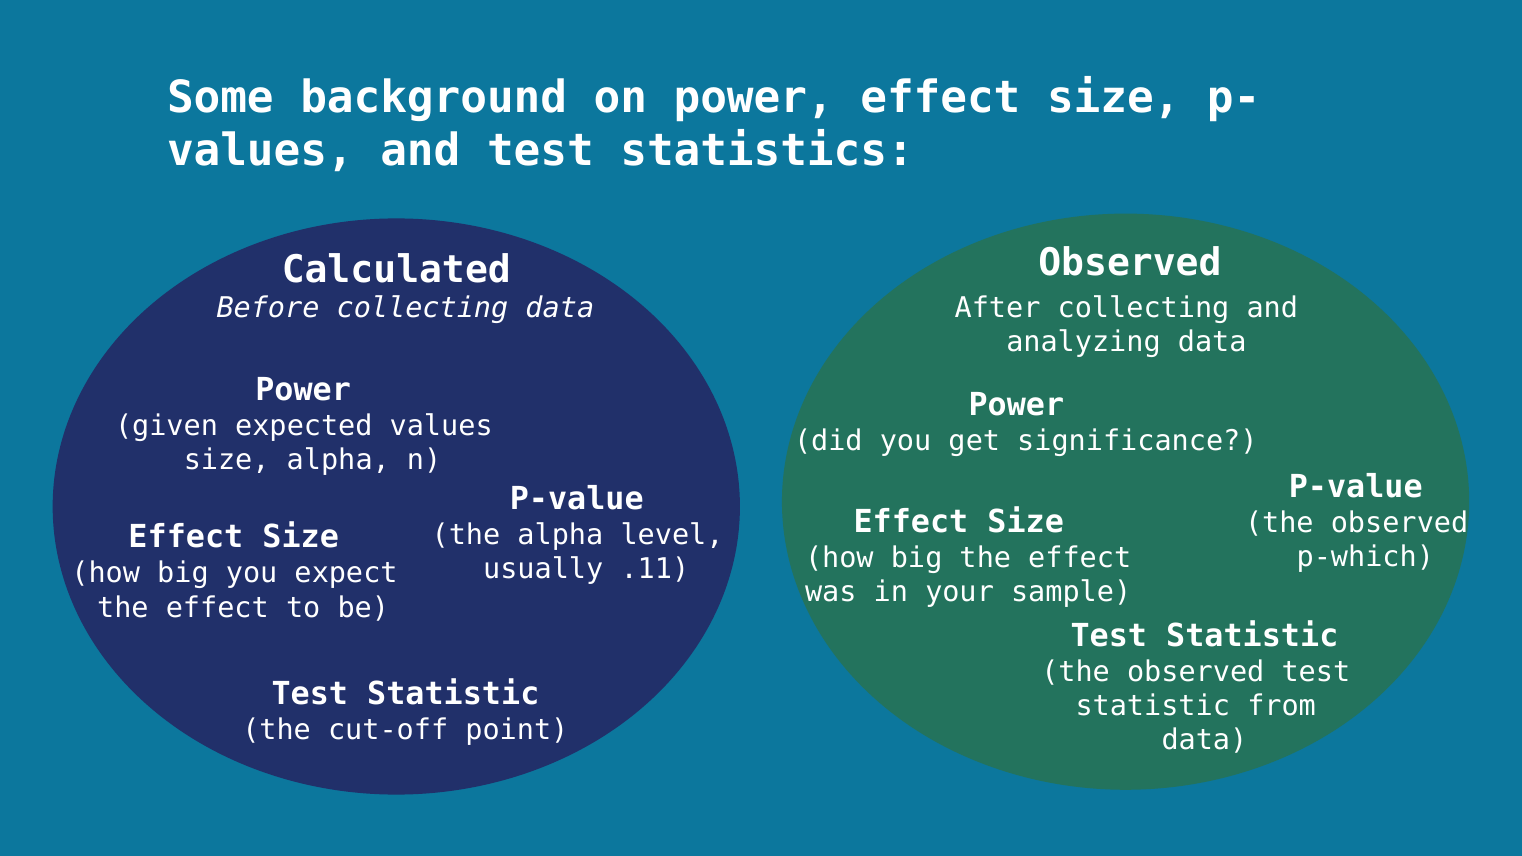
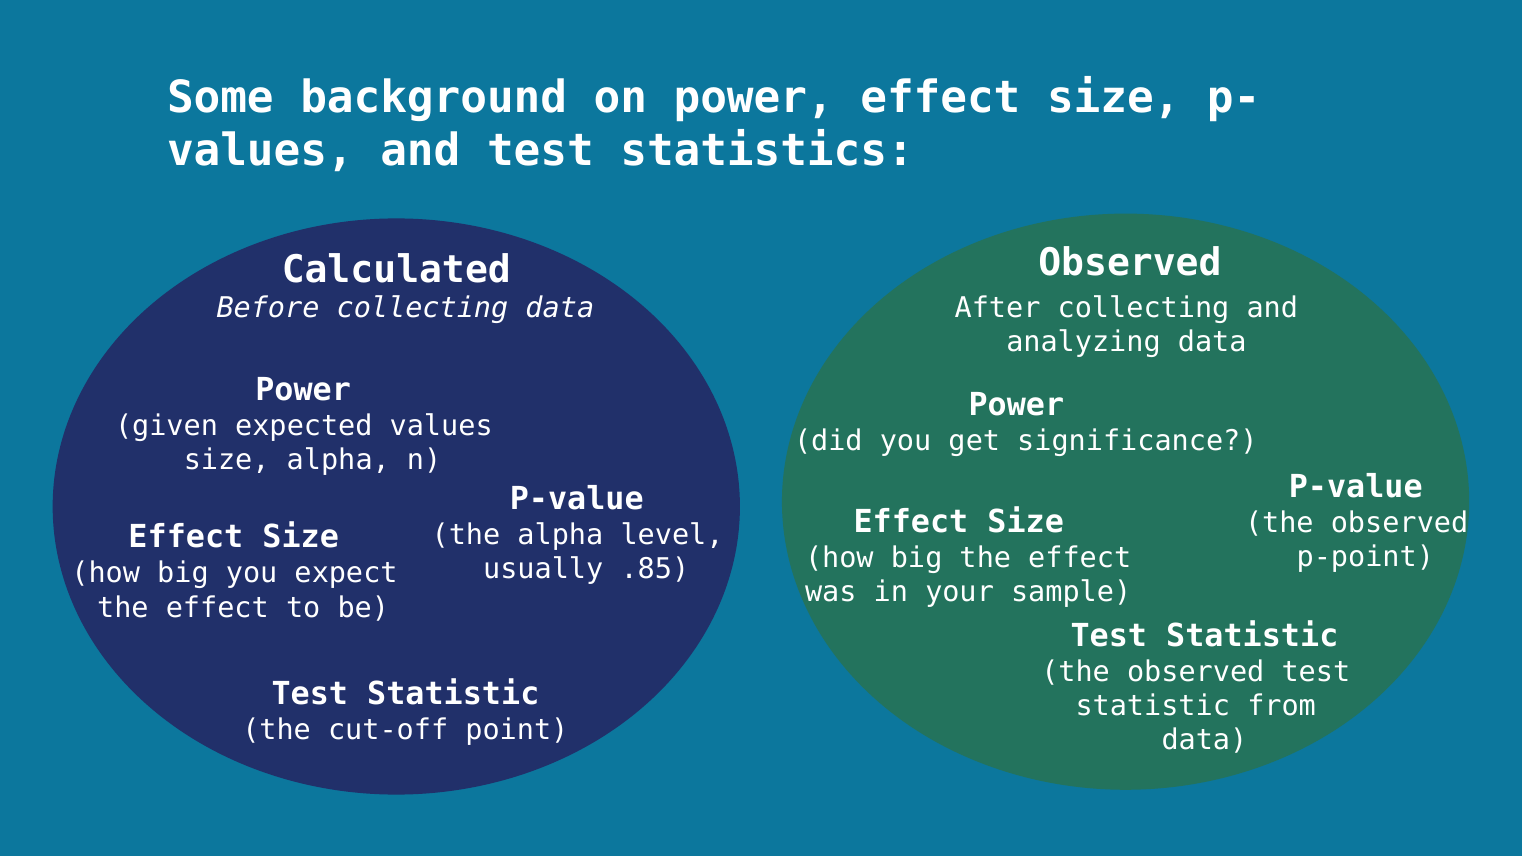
p-which: p-which -> p-point
.11: .11 -> .85
